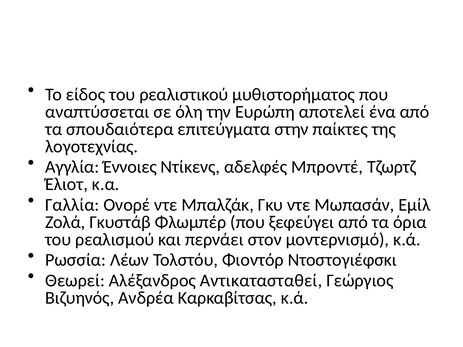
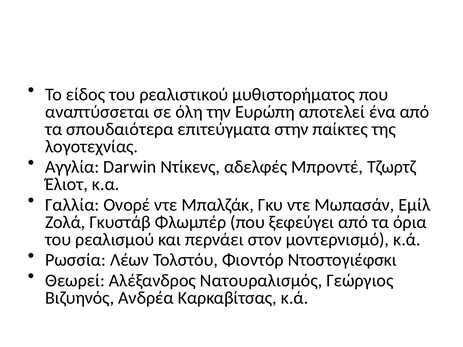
Έννοιες: Έννοιες -> Darwin
Αντικατασταθεί: Αντικατασταθεί -> Νατουραλισμός
